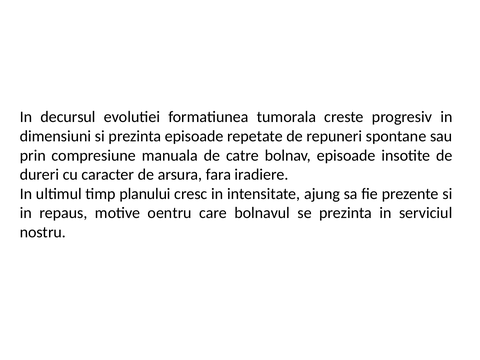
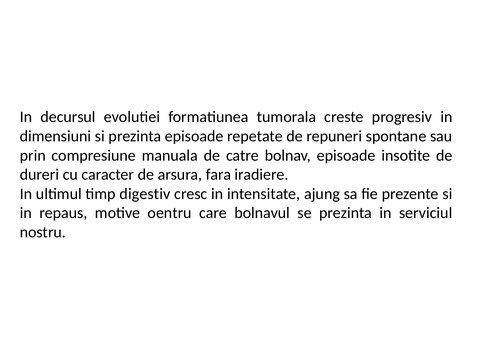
planului: planului -> digestiv
